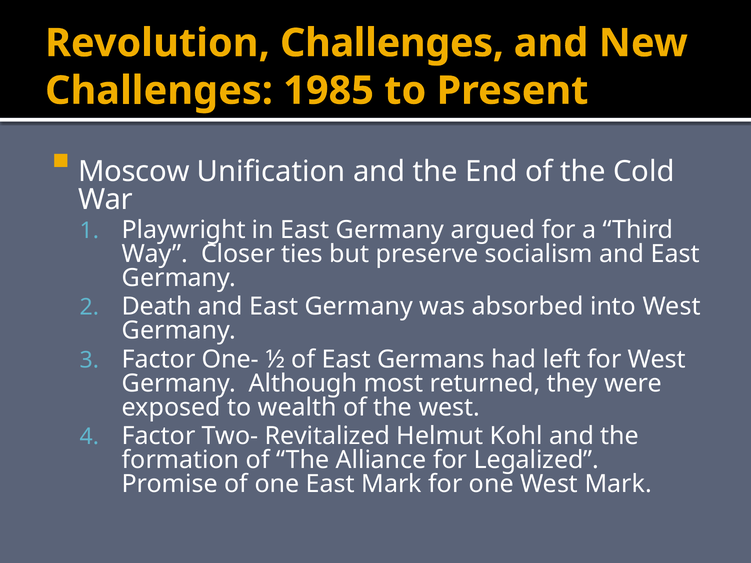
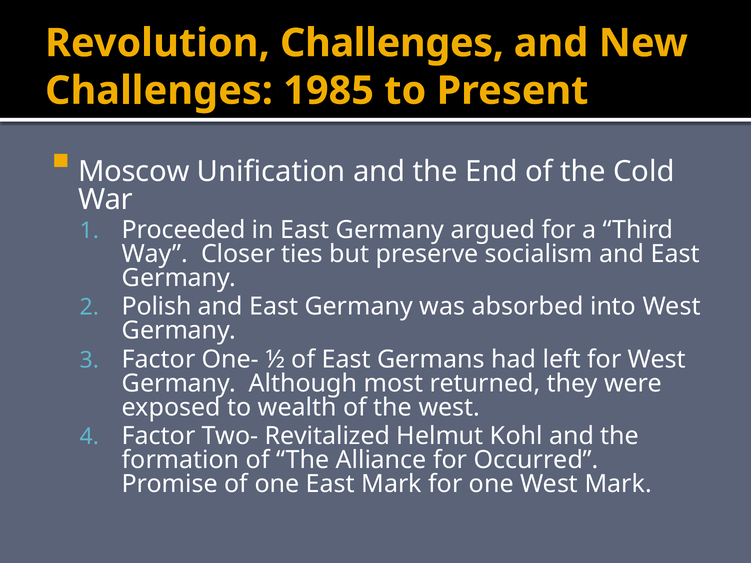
Playwright: Playwright -> Proceeded
Death: Death -> Polish
Legalized: Legalized -> Occurred
